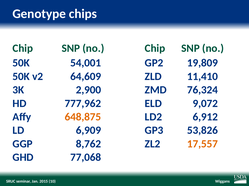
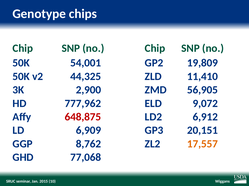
64,609: 64,609 -> 44,325
76,324: 76,324 -> 56,905
648,875 colour: orange -> red
53,826: 53,826 -> 20,151
